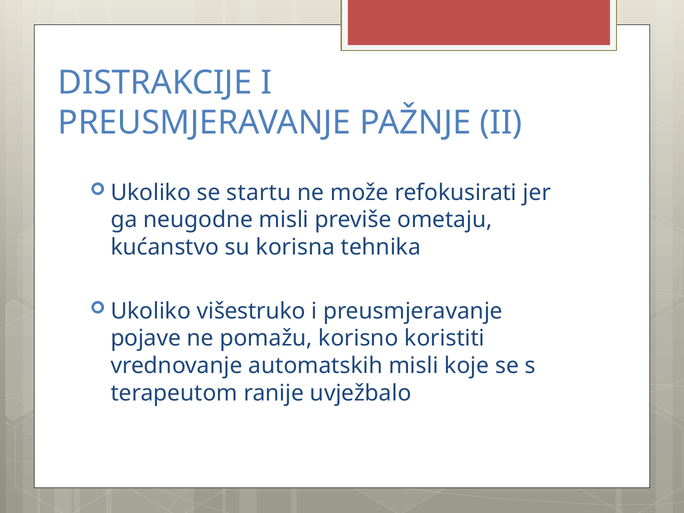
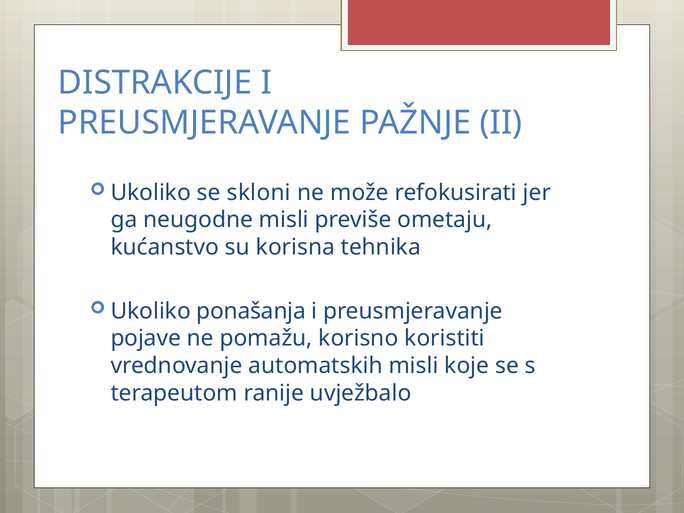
startu: startu -> skloni
višestruko: višestruko -> ponašanja
